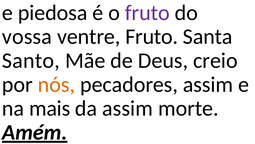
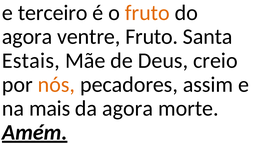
piedosa: piedosa -> terceiro
fruto at (147, 13) colour: purple -> orange
vossa at (27, 37): vossa -> agora
Santo: Santo -> Estais
da assim: assim -> agora
